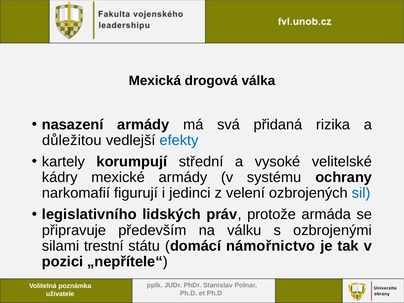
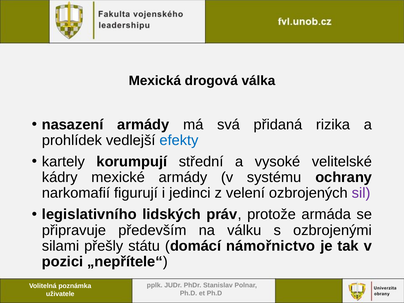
důležitou: důležitou -> prohlídek
sil colour: blue -> purple
trestní: trestní -> přešly
